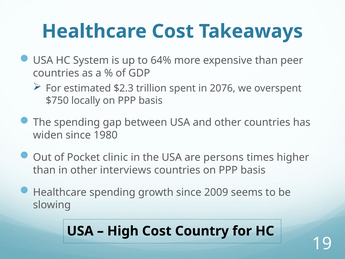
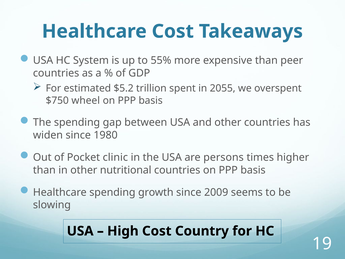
64%: 64% -> 55%
$2.3: $2.3 -> $5.2
2076: 2076 -> 2055
locally: locally -> wheel
interviews: interviews -> nutritional
